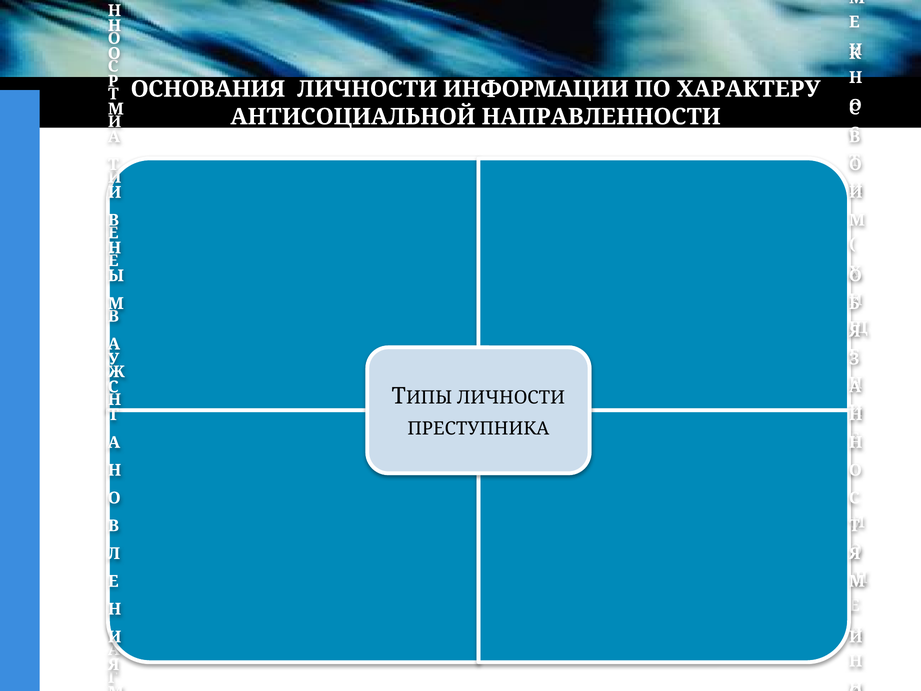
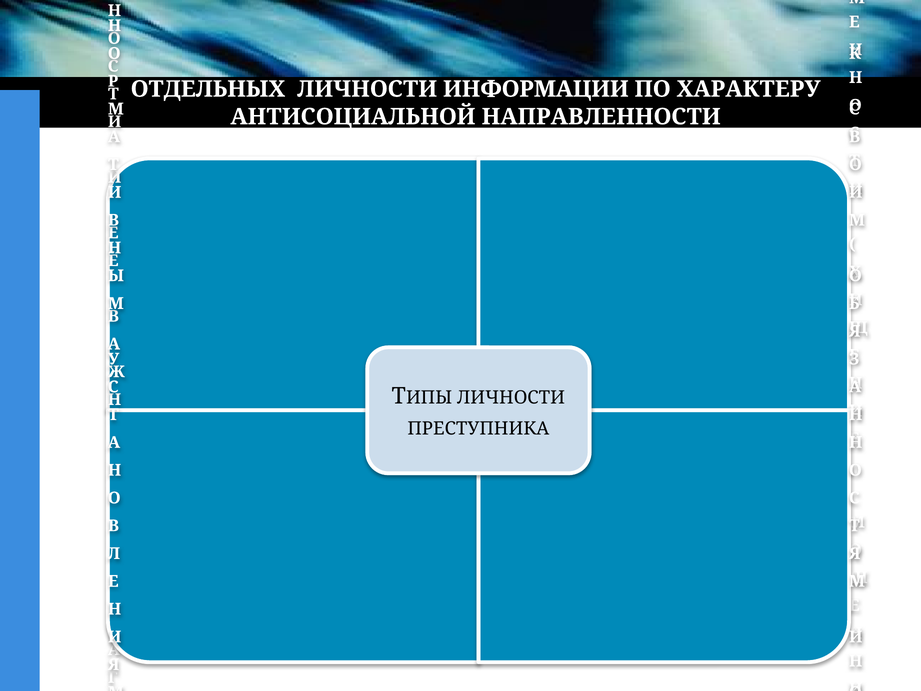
ОСНОВАНИЯ: ОСНОВАНИЯ -> ОТДЕЛЬНЫХ
